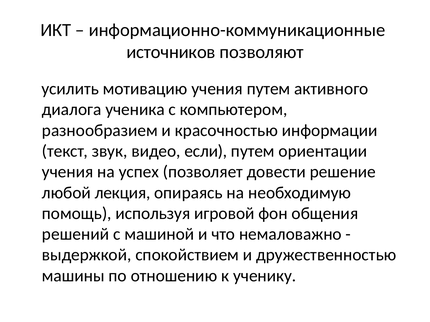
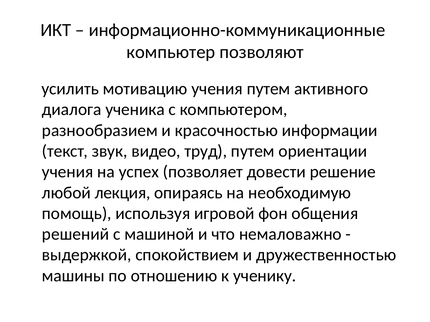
источников: источников -> компьютер
если: если -> труд
